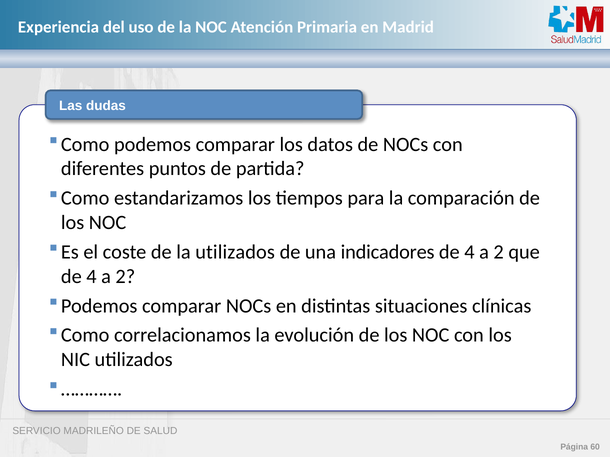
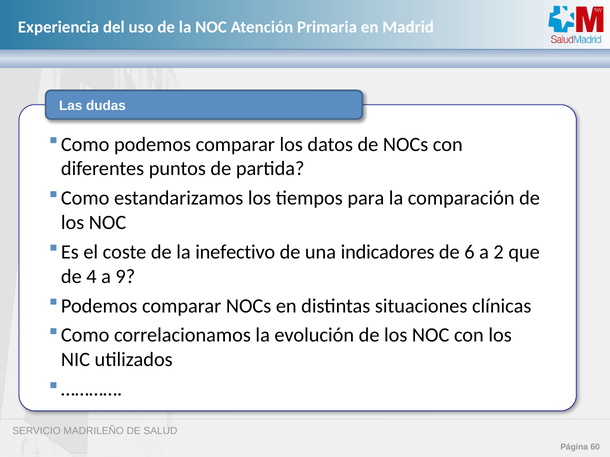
la utilizados: utilizados -> inefectivo
4 at (469, 252): 4 -> 6
2 at (125, 277): 2 -> 9
